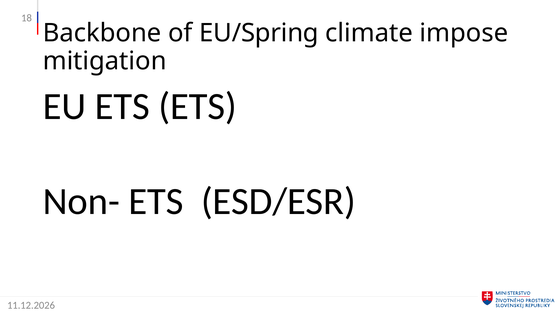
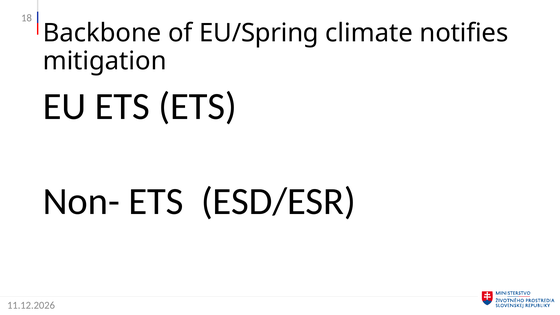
impose: impose -> notifies
